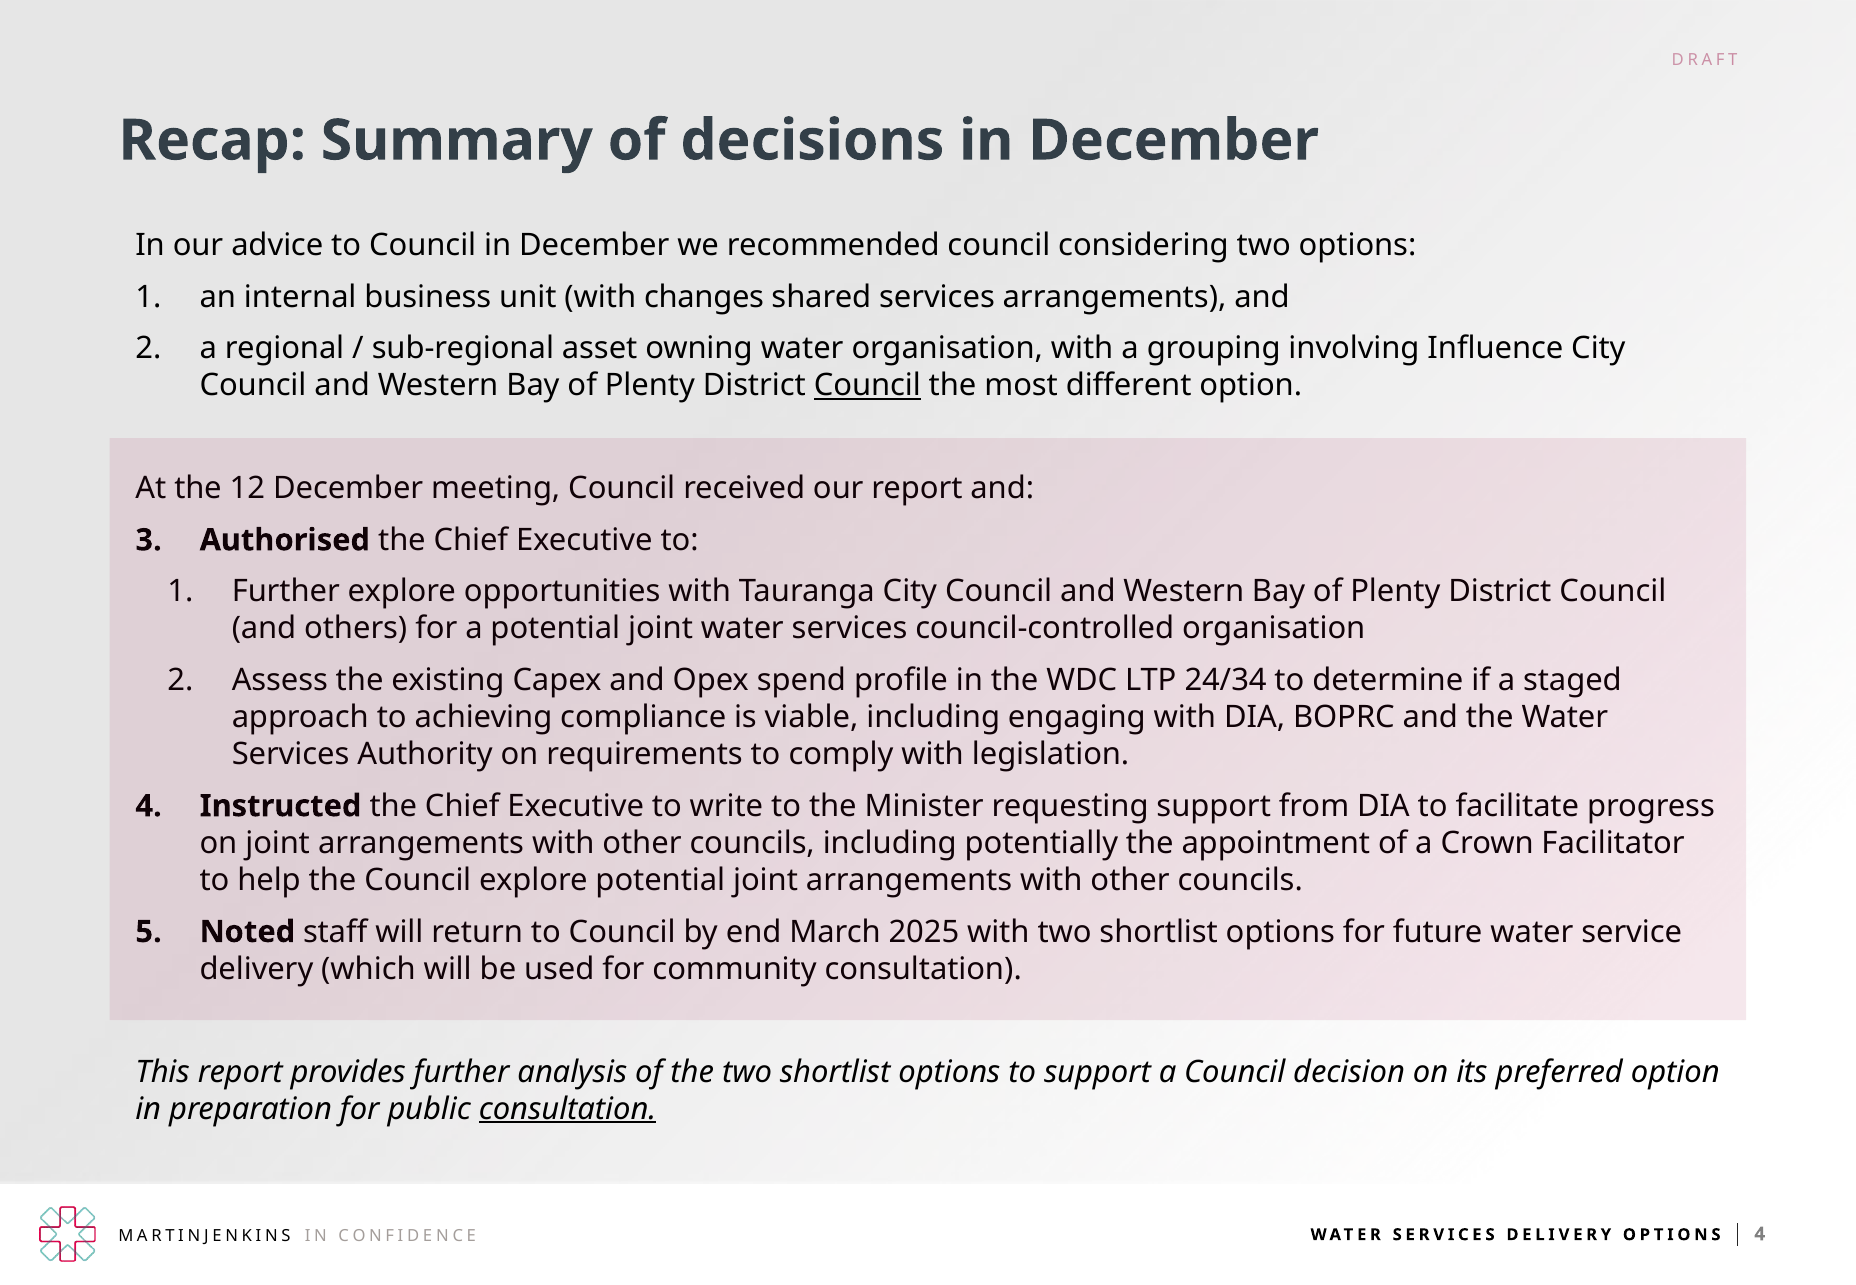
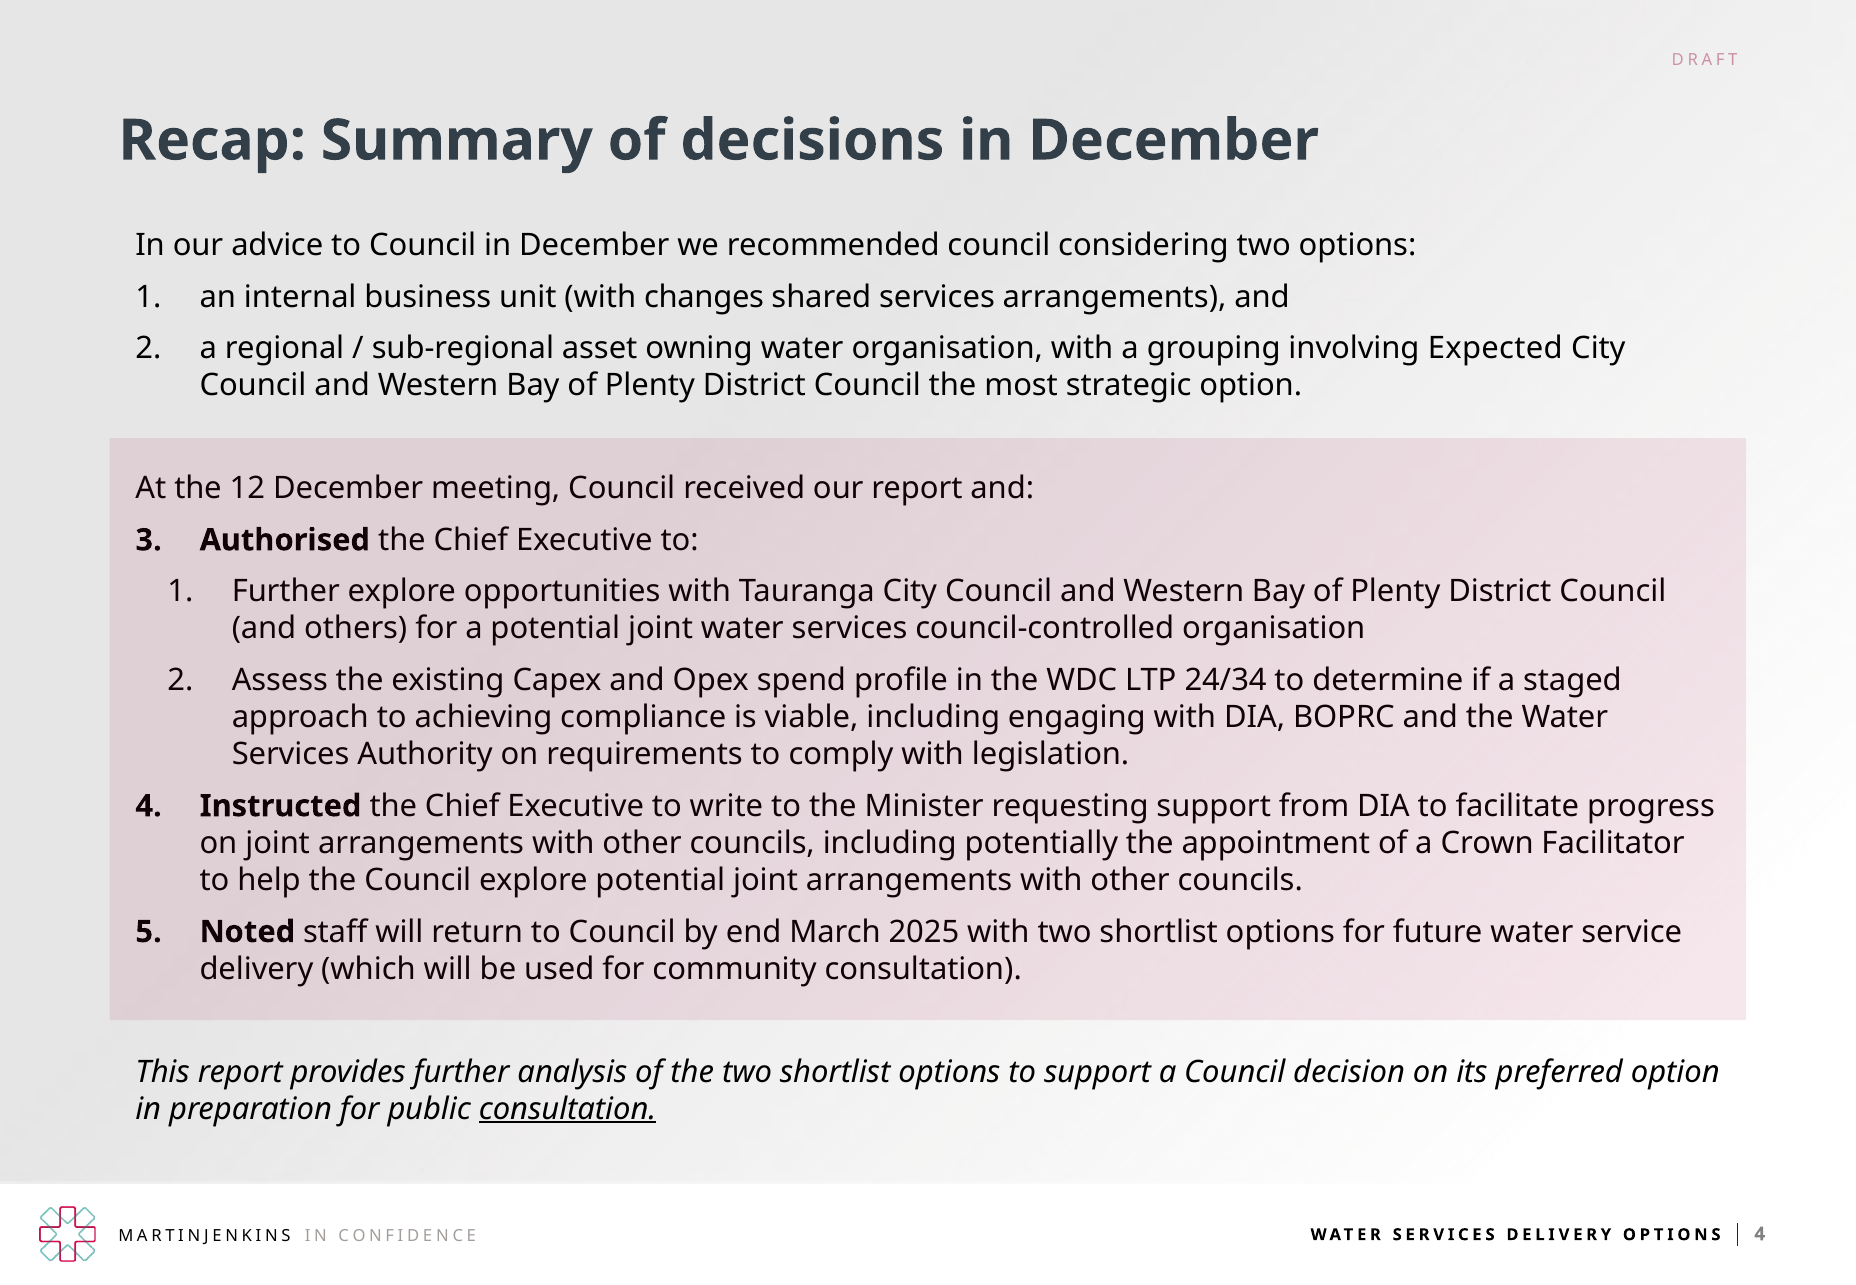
Influence: Influence -> Expected
Council at (867, 386) underline: present -> none
different: different -> strategic
